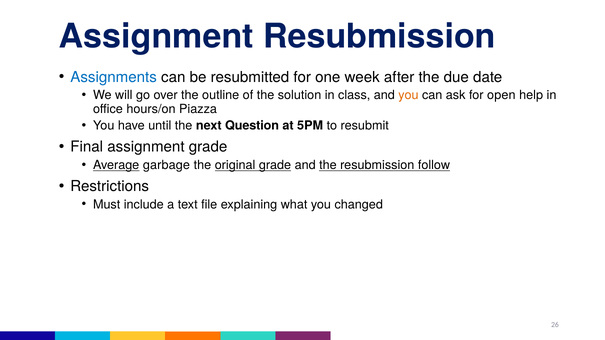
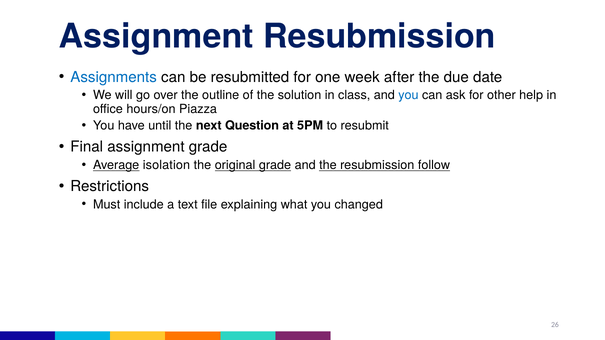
you at (408, 95) colour: orange -> blue
open: open -> other
garbage: garbage -> isolation
